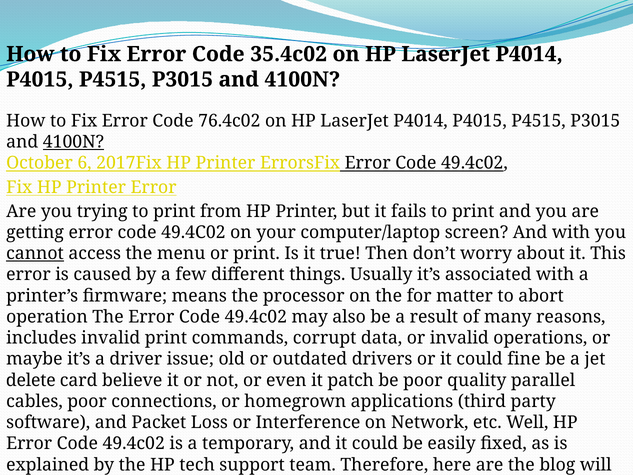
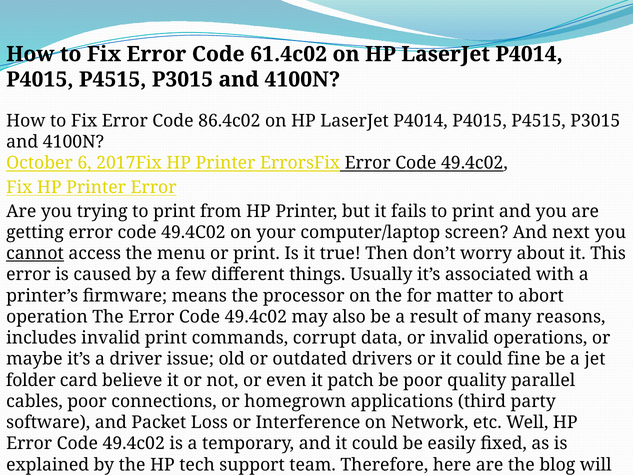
35.4c02: 35.4c02 -> 61.4c02
76.4c02: 76.4c02 -> 86.4c02
4100N at (73, 142) underline: present -> none
And with: with -> next
delete: delete -> folder
